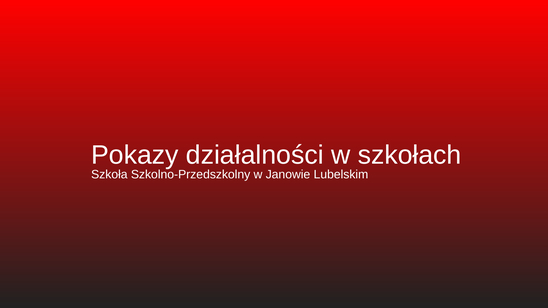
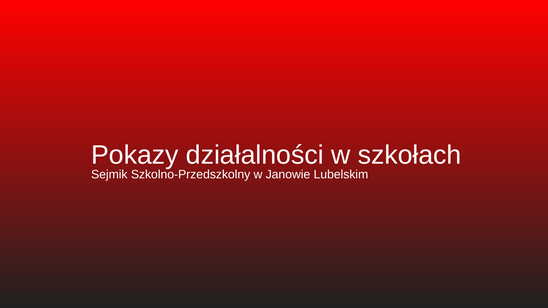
Szkoła: Szkoła -> Sejmik
